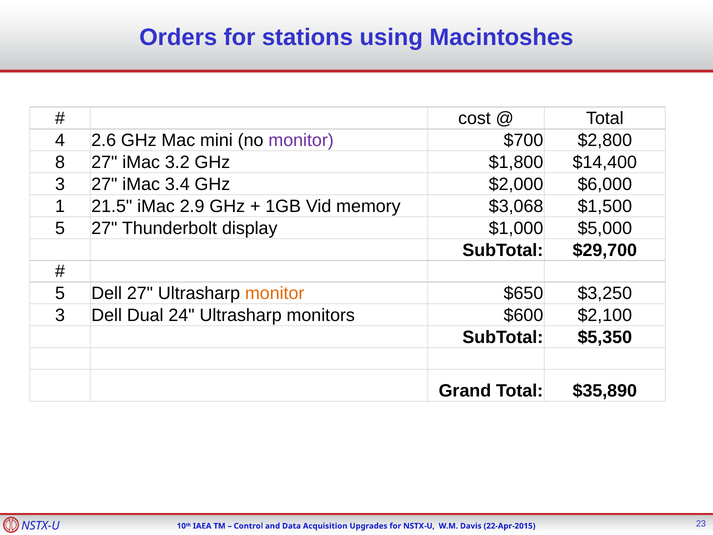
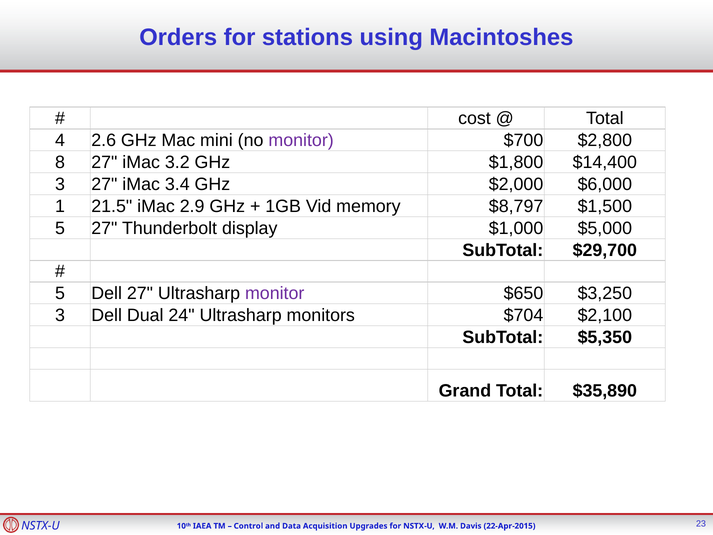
$3,068: $3,068 -> $8,797
monitor at (275, 293) colour: orange -> purple
$600: $600 -> $704
